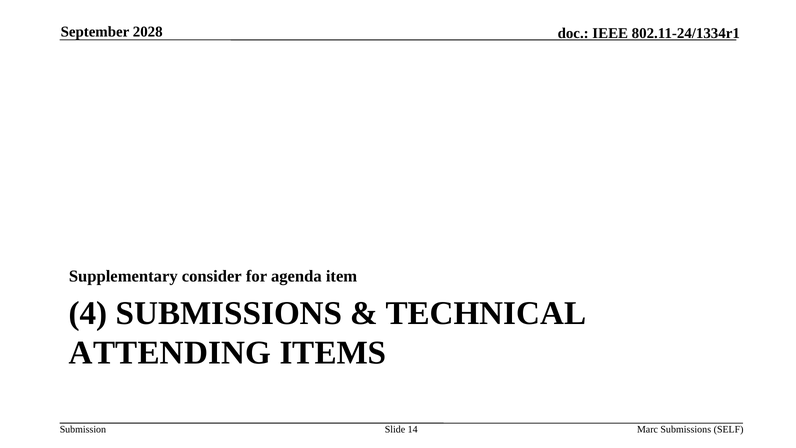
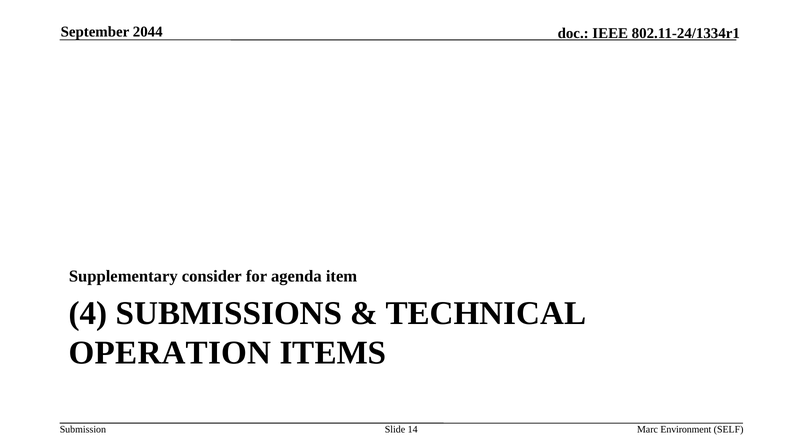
2028: 2028 -> 2044
ATTENDING: ATTENDING -> OPERATION
Marc Submissions: Submissions -> Environment
